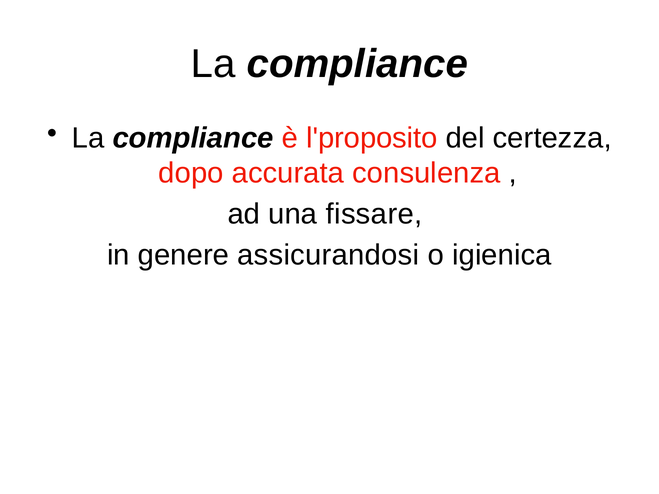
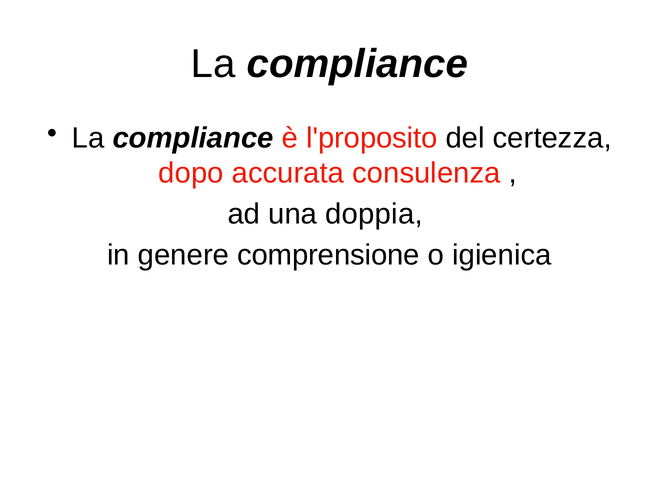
fissare: fissare -> doppia
assicurandosi: assicurandosi -> comprensione
